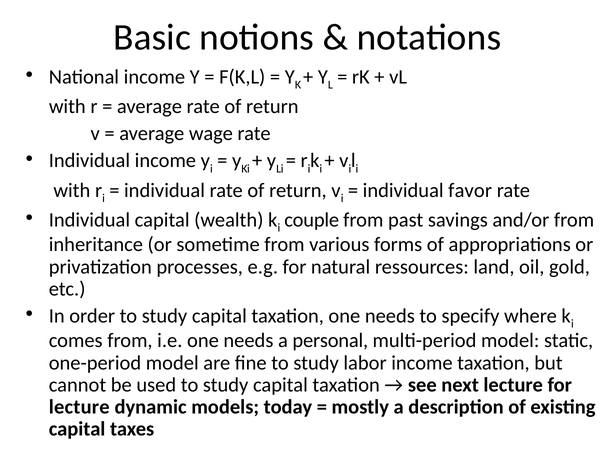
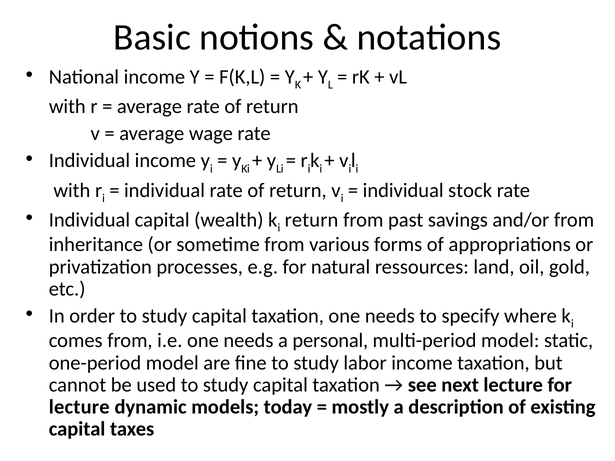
favor: favor -> stock
couple at (312, 220): couple -> return
